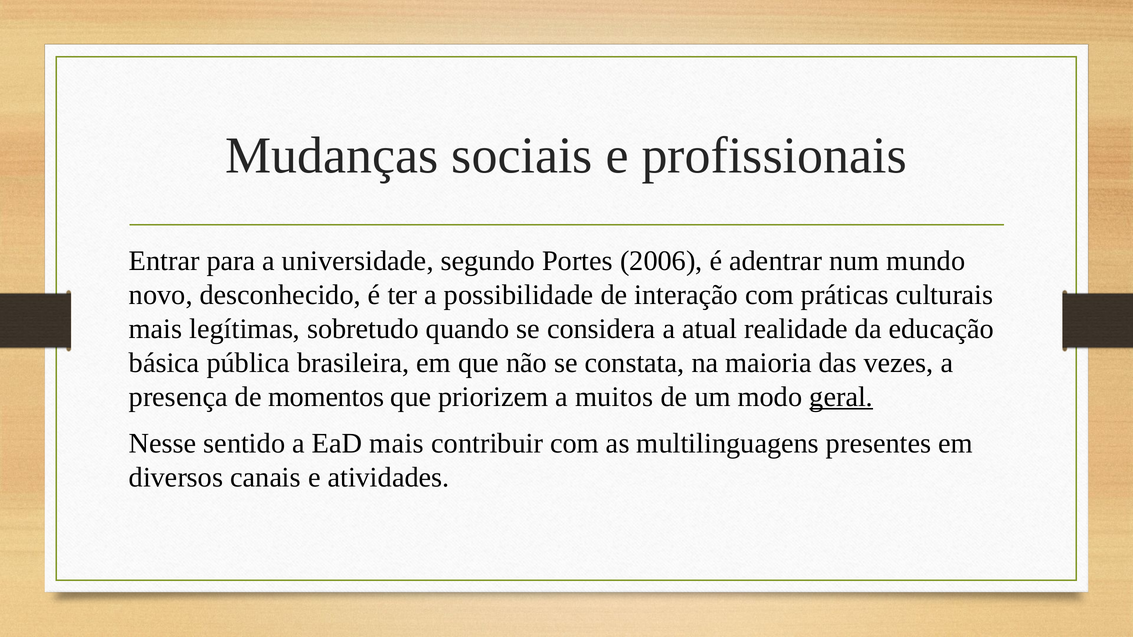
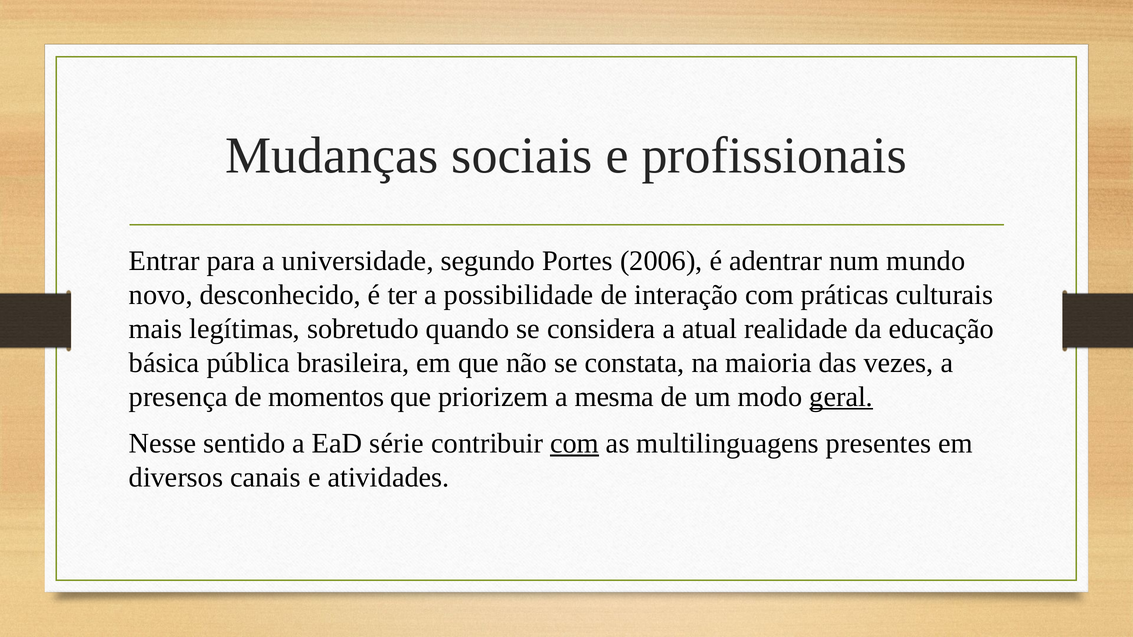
muitos: muitos -> mesma
EaD mais: mais -> série
com at (574, 444) underline: none -> present
